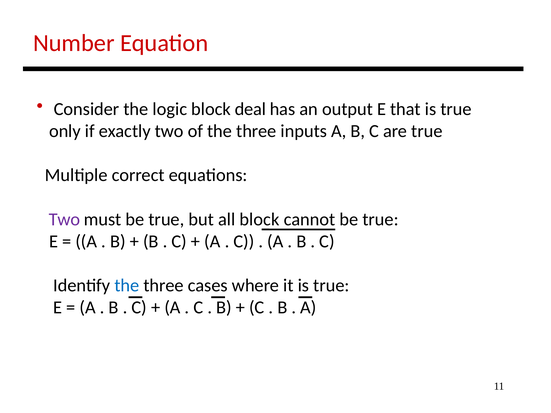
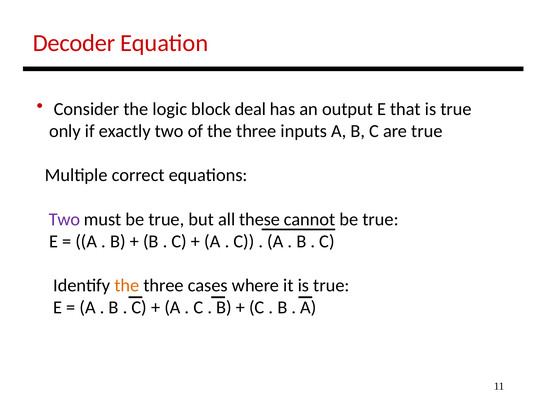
Number: Number -> Decoder
all block: block -> these
the at (127, 286) colour: blue -> orange
